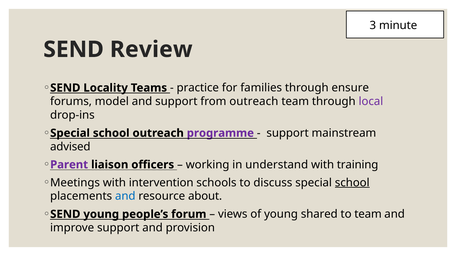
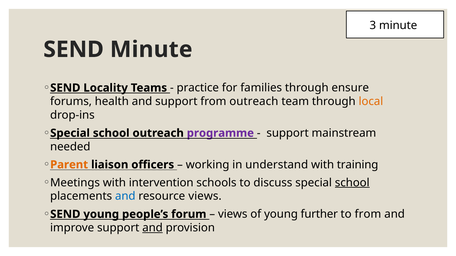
SEND Review: Review -> Minute
model: model -> health
local colour: purple -> orange
advised: advised -> needed
Parent colour: purple -> orange
resource about: about -> views
shared: shared -> further
to team: team -> from
and at (153, 228) underline: none -> present
